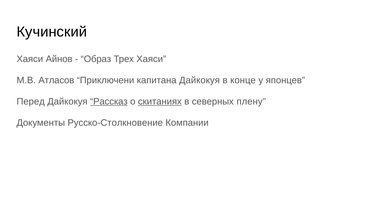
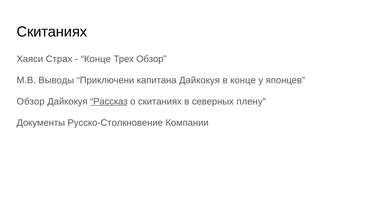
Кучинский at (52, 32): Кучинский -> Скитаниях
Айнов: Айнов -> Страх
Образ at (96, 59): Образ -> Конце
Трех Хаяси: Хаяси -> Обзор
Атласов: Атласов -> Выводы
Перед at (31, 102): Перед -> Обзор
скитаниях at (160, 102) underline: present -> none
